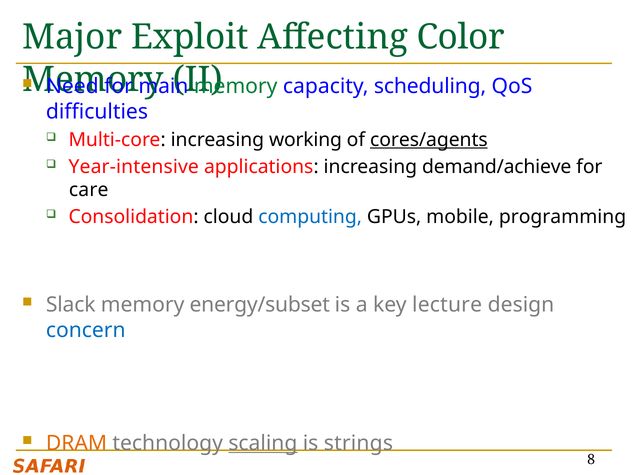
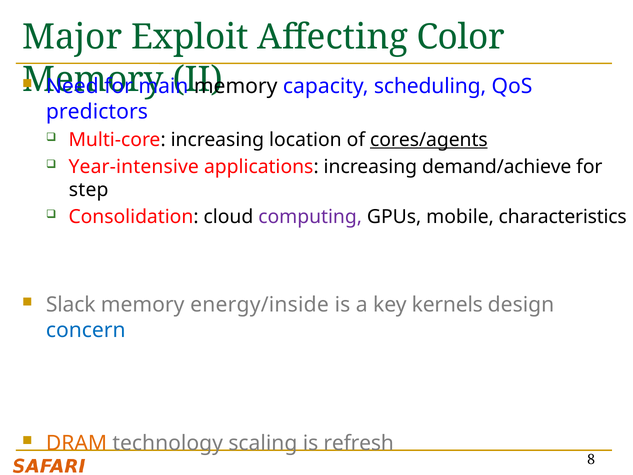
memory at (236, 86) colour: green -> black
difficulties: difficulties -> predictors
working: working -> location
care: care -> step
computing colour: blue -> purple
programming: programming -> characteristics
energy/subset: energy/subset -> energy/inside
lecture: lecture -> kernels
scaling underline: present -> none
strings: strings -> refresh
